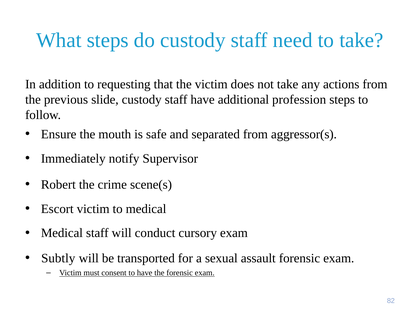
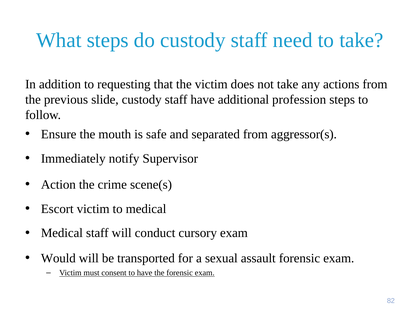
Robert: Robert -> Action
Subtly: Subtly -> Would
